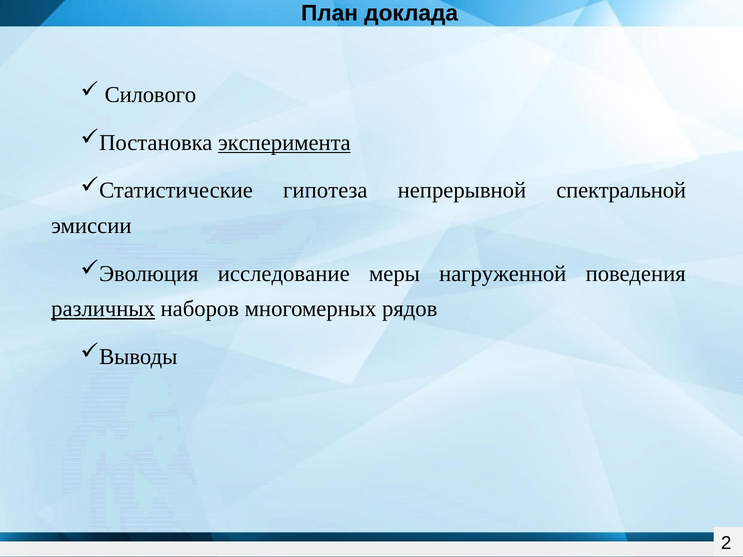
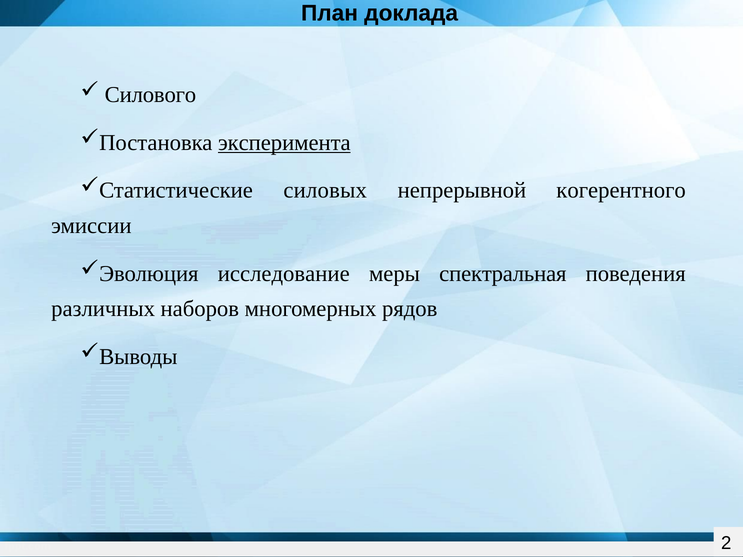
гипотеза: гипотеза -> силовых
спектральной: спектральной -> когерентного
нагруженной: нагруженной -> спектральная
различных underline: present -> none
